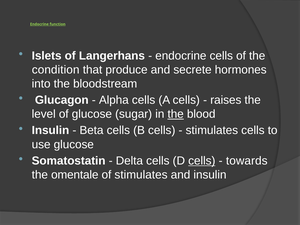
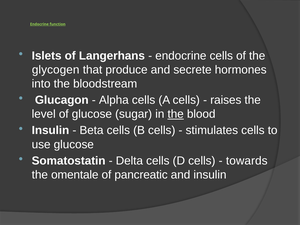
condition: condition -> glycogen
cells at (202, 161) underline: present -> none
of stimulates: stimulates -> pancreatic
